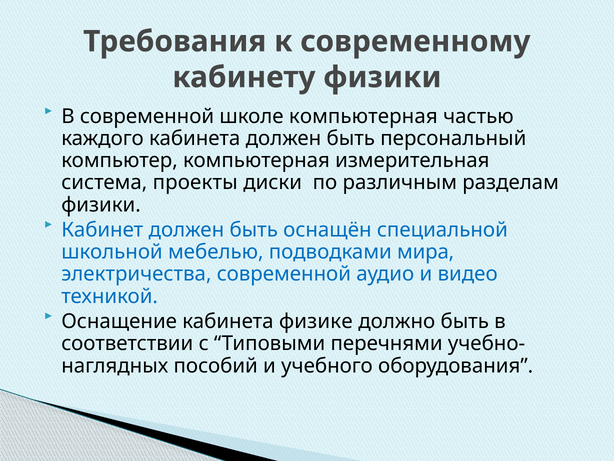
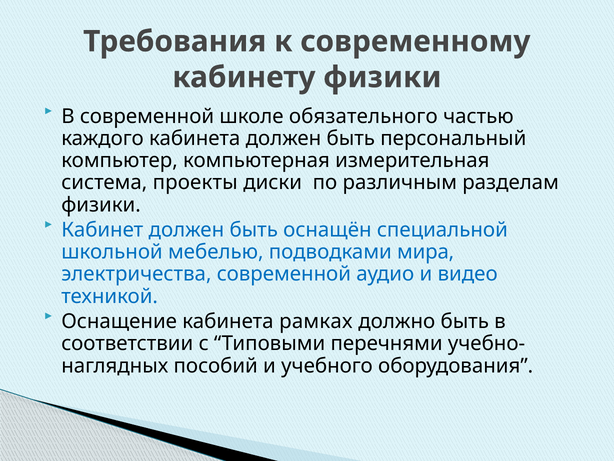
школе компьютерная: компьютерная -> обязательного
физике: физике -> рамках
